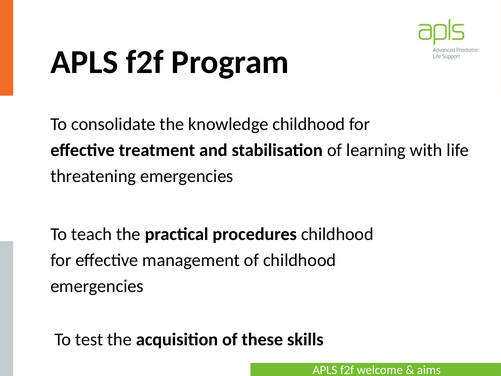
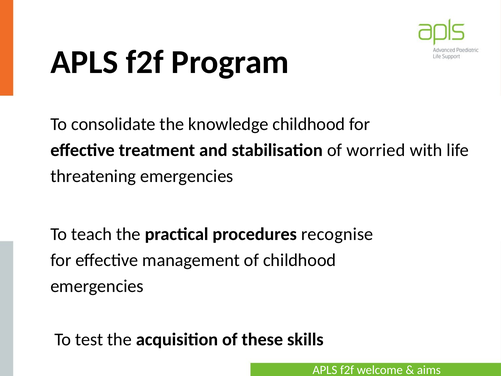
learning: learning -> worried
procedures childhood: childhood -> recognise
